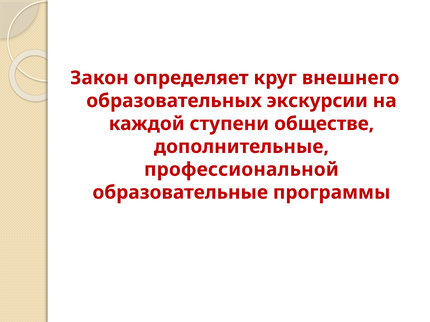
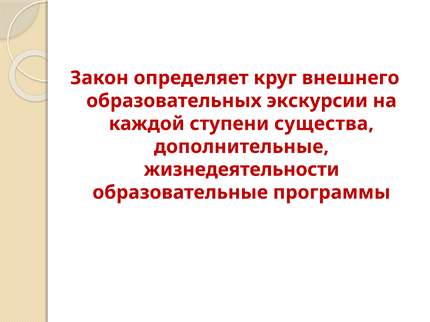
обществе: обществе -> существа
профессиональной: профессиональной -> жизнедеятельности
